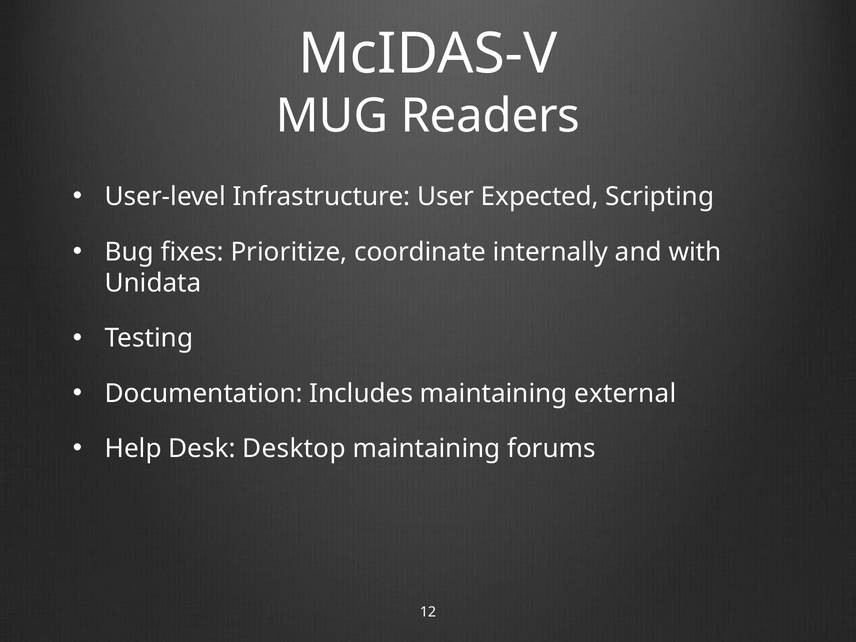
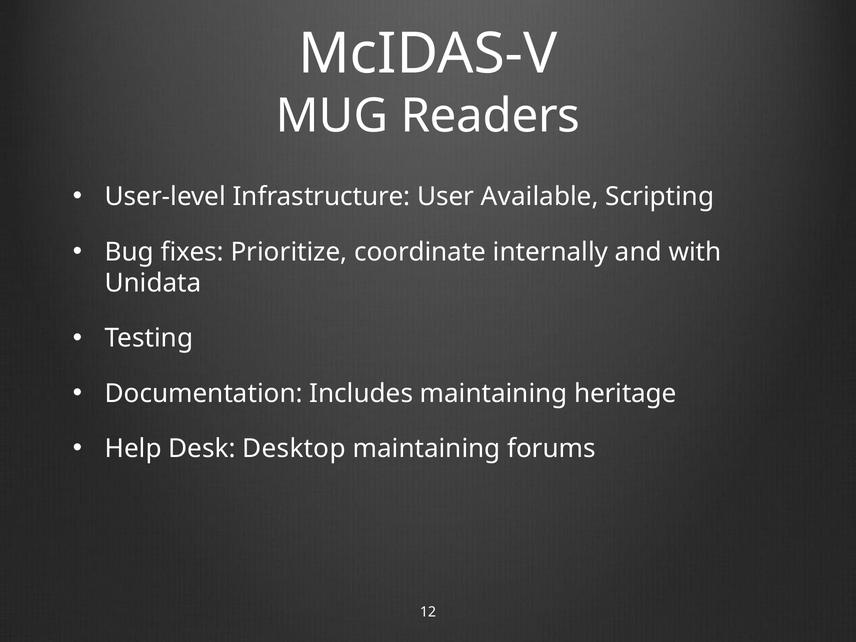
Expected: Expected -> Available
external: external -> heritage
